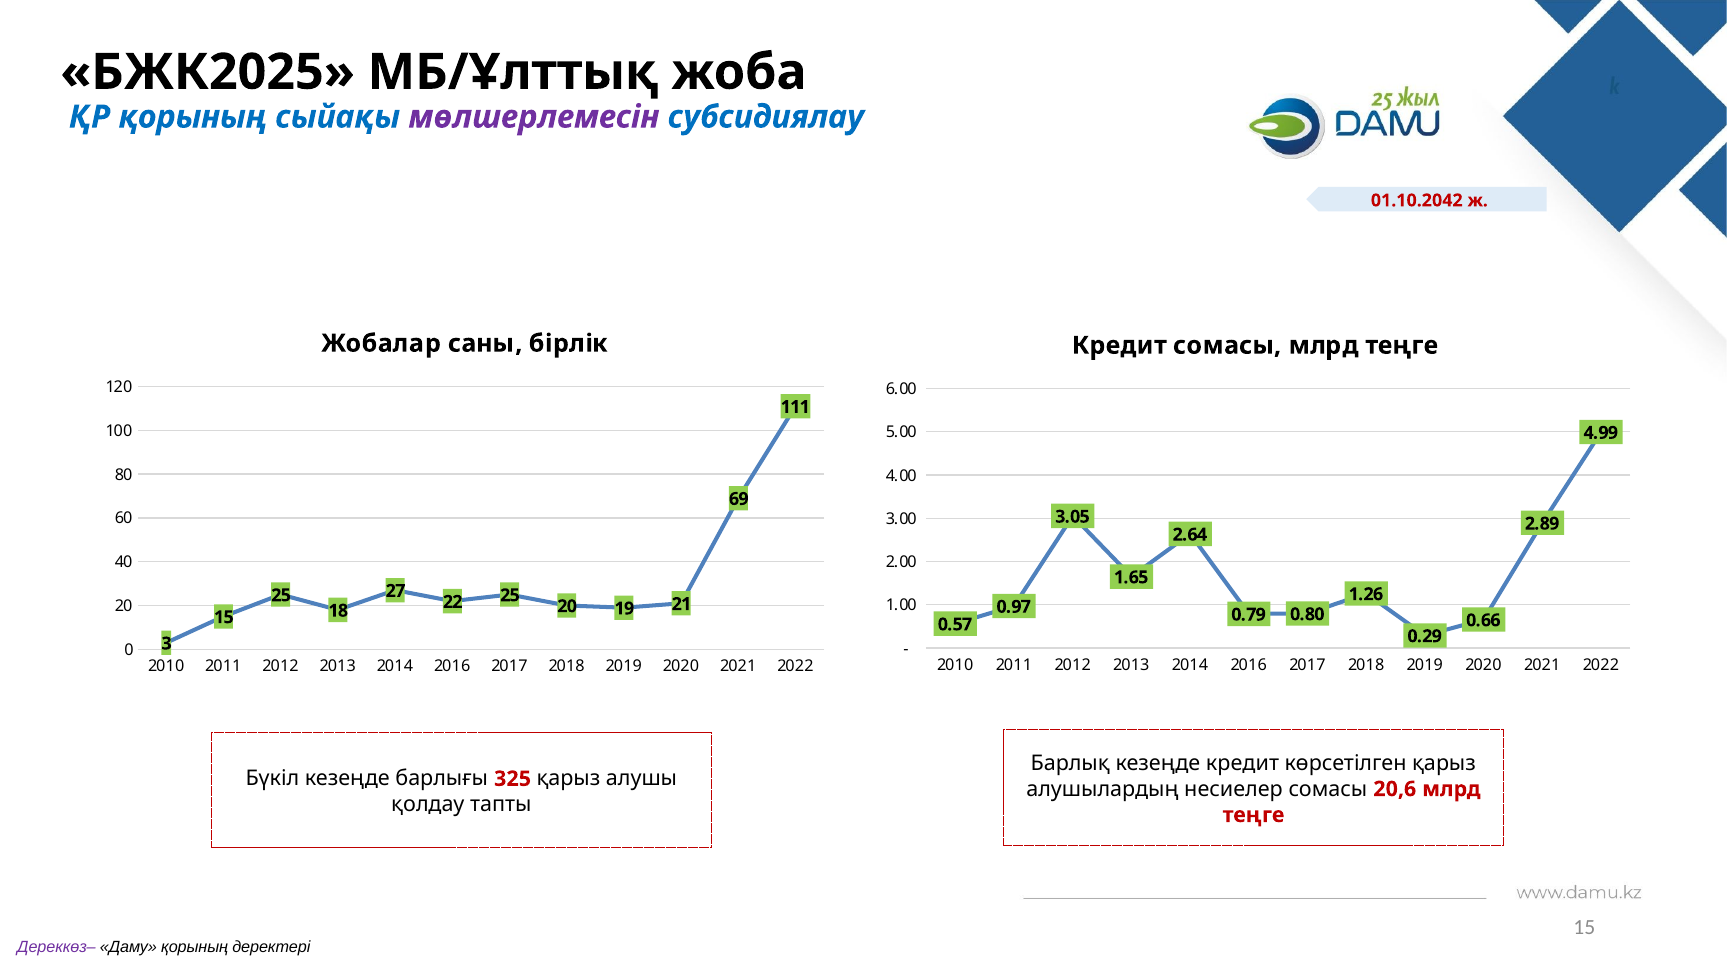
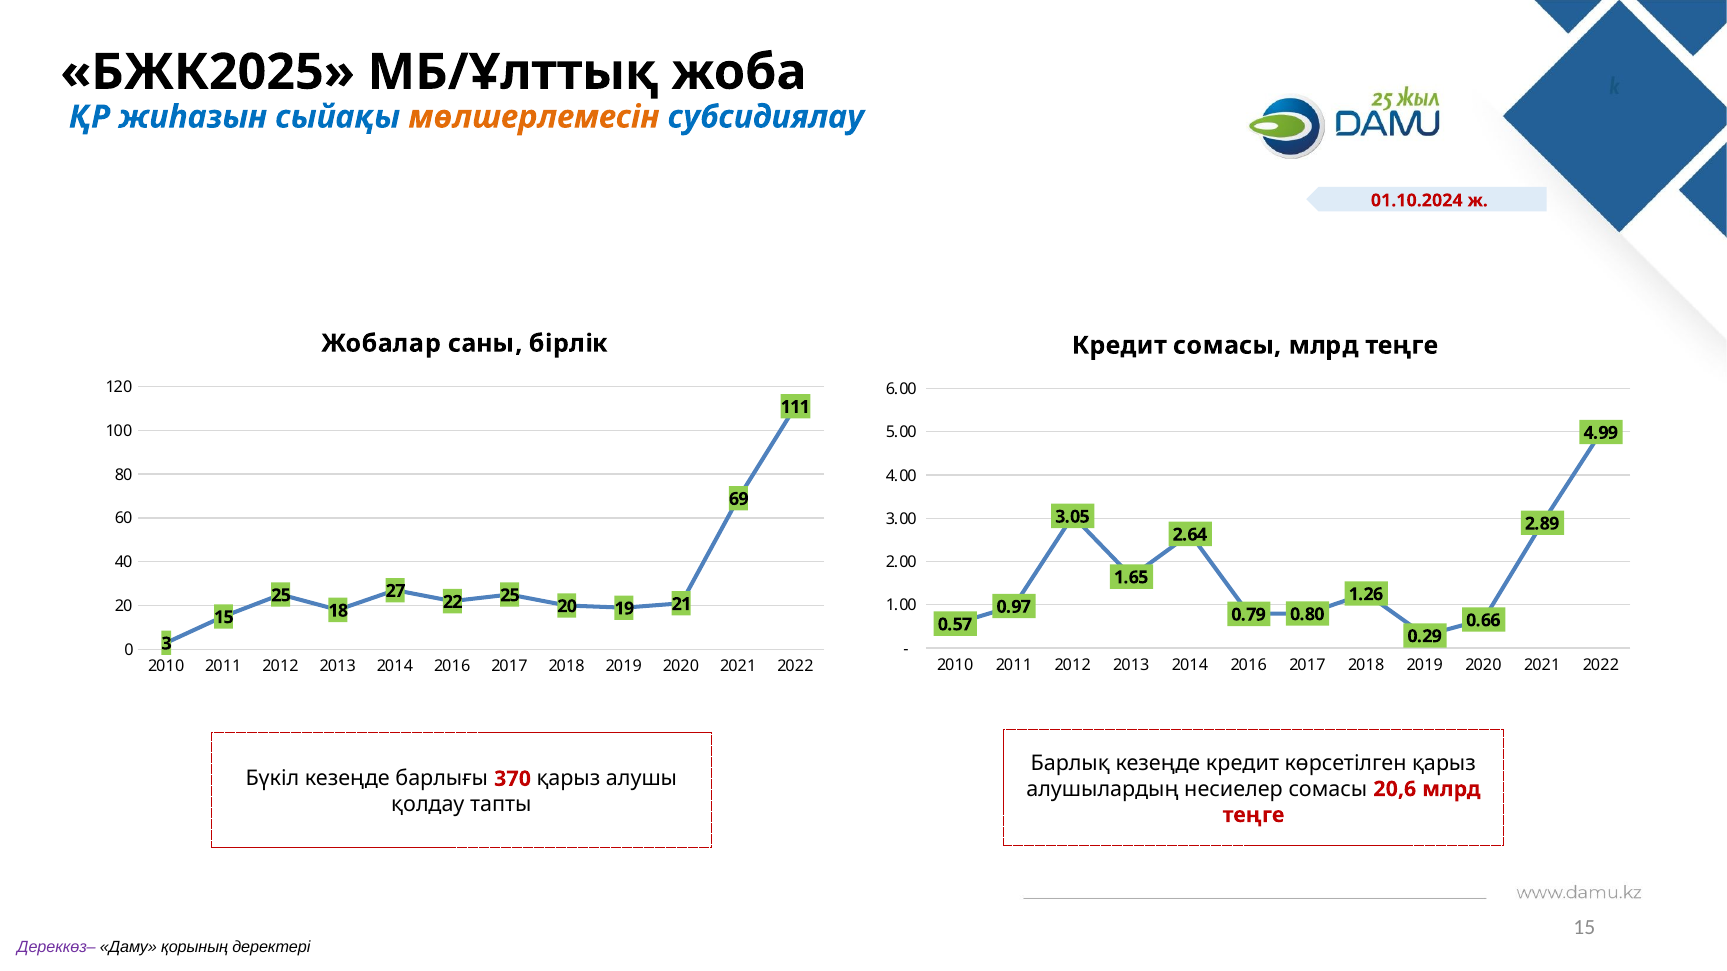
ҚР қорының: қорының -> жиһазын
мөлшерлемесін colour: purple -> orange
01.10.2042: 01.10.2042 -> 01.10.2024
325: 325 -> 370
